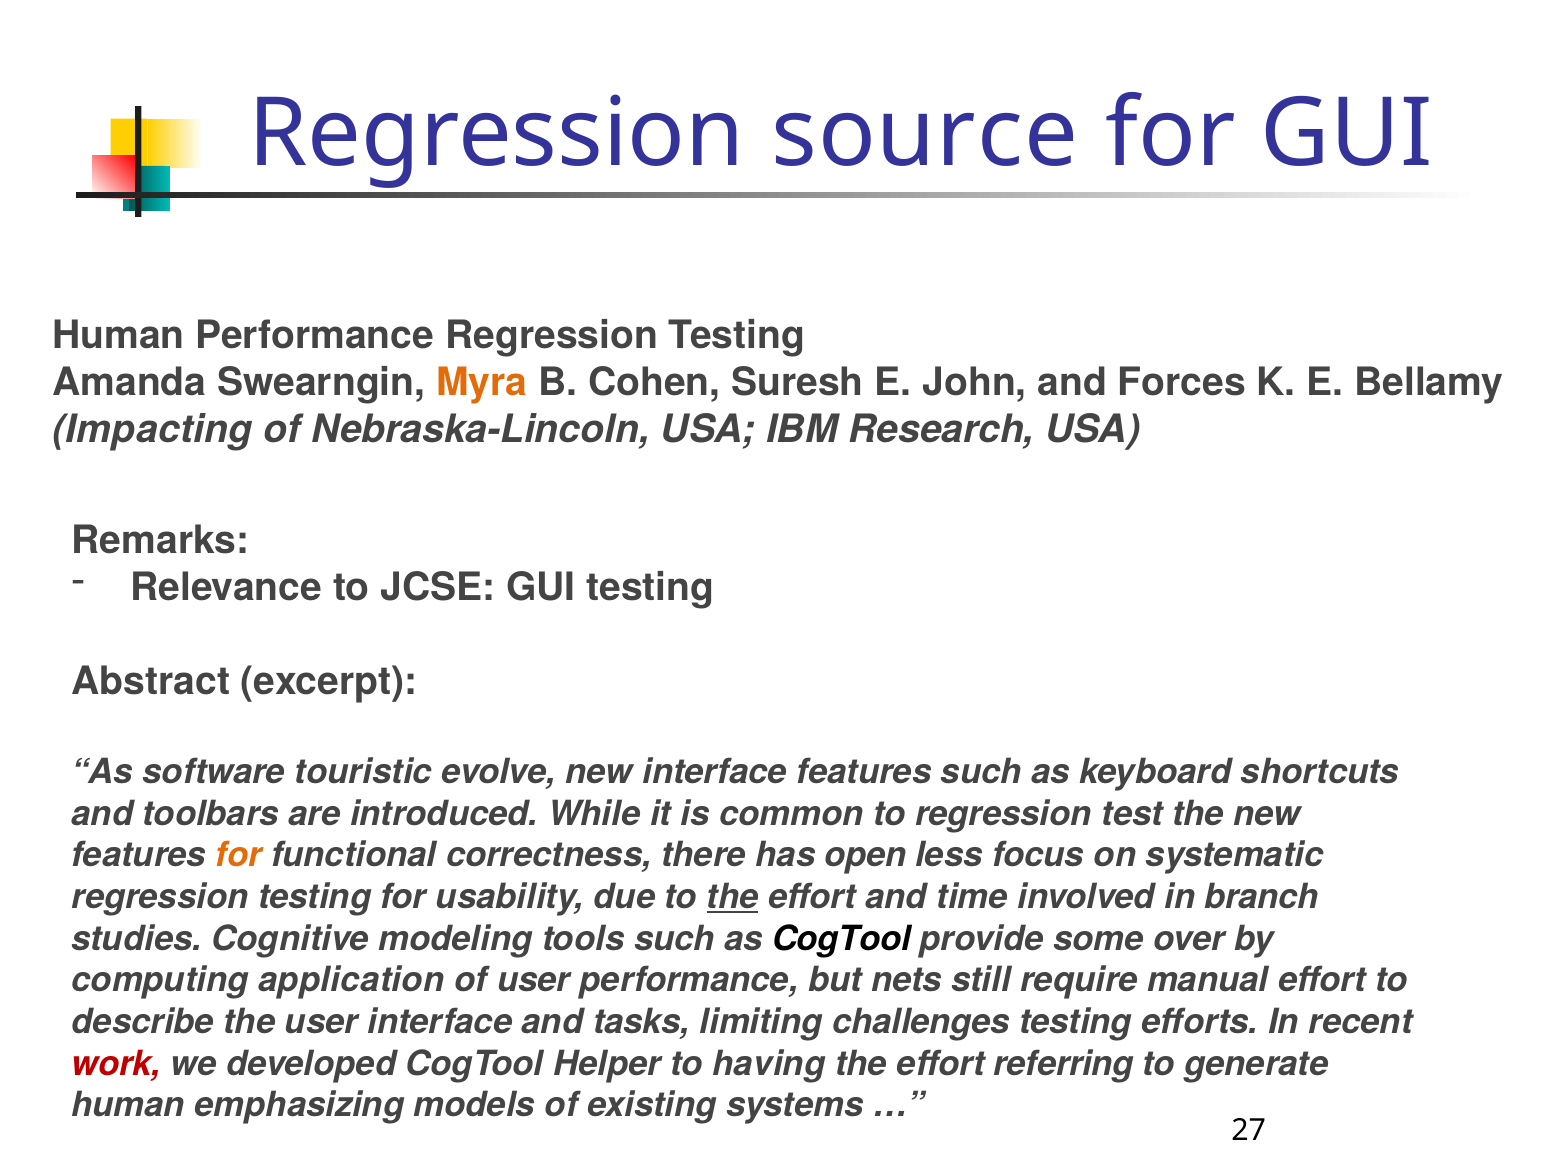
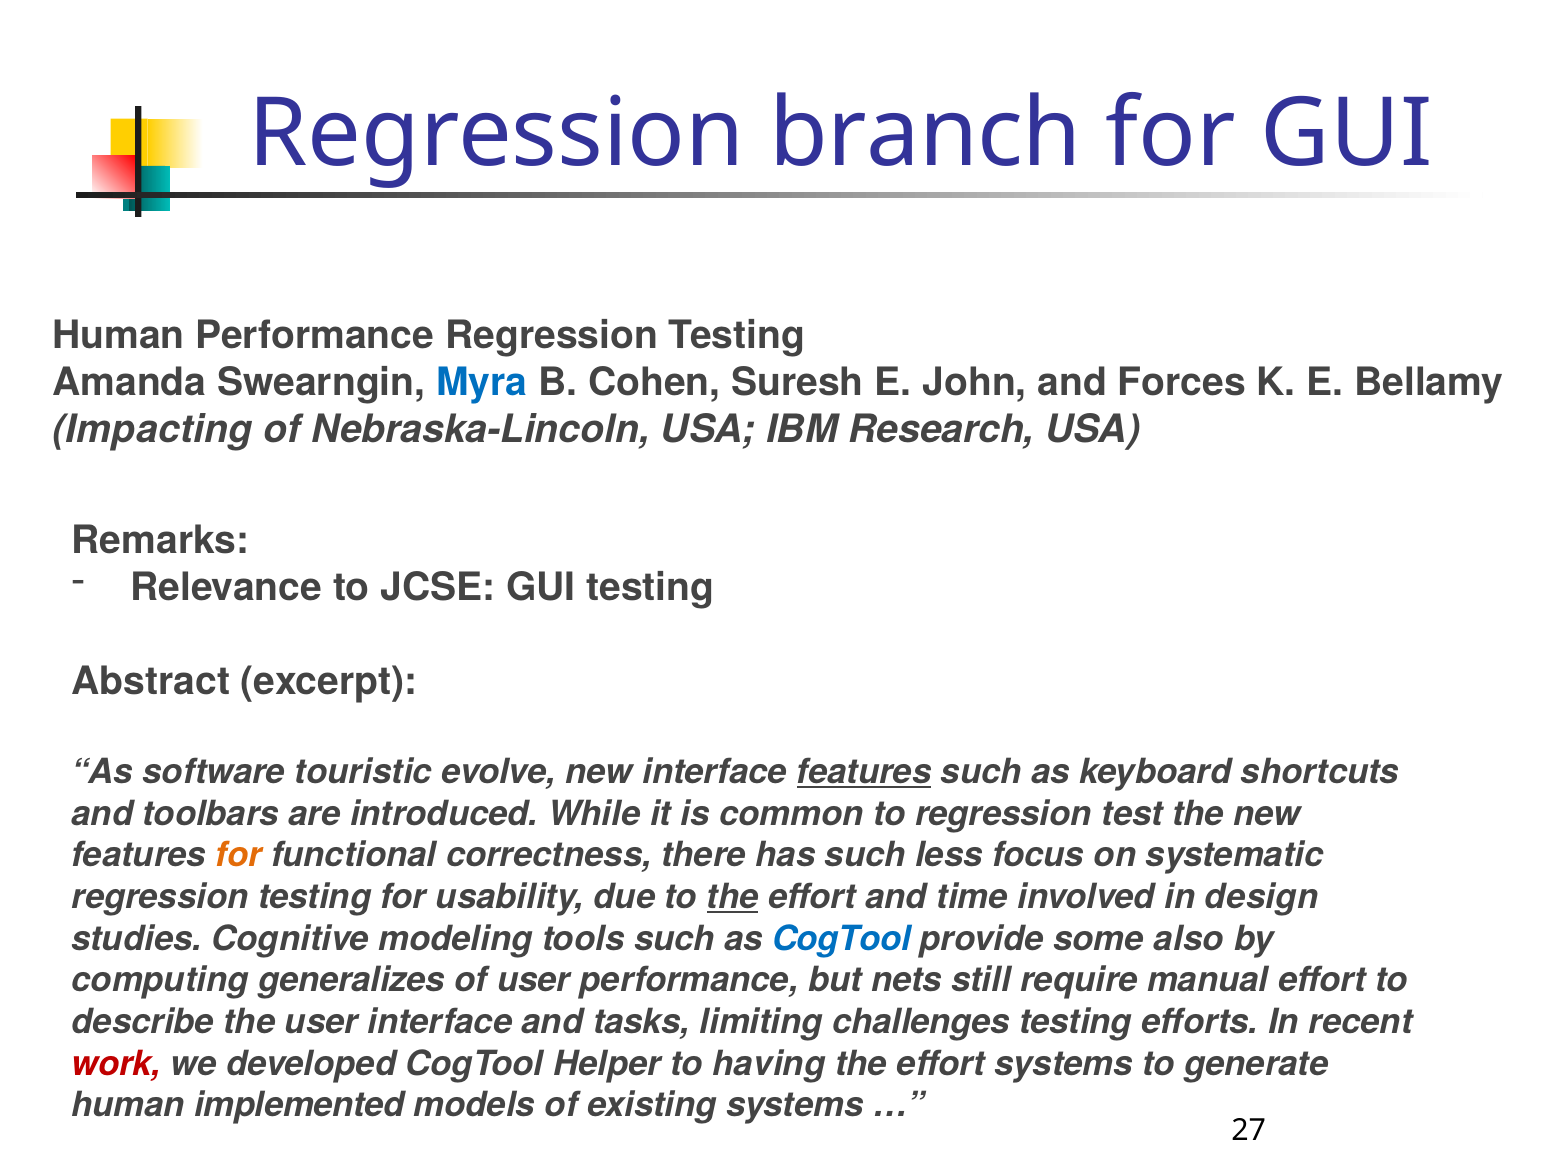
source: source -> branch
Myra colour: orange -> blue
features at (864, 772) underline: none -> present
has open: open -> such
branch: branch -> design
CogTool at (841, 939) colour: black -> blue
over: over -> also
application: application -> generalizes
effort referring: referring -> systems
emphasizing: emphasizing -> implemented
